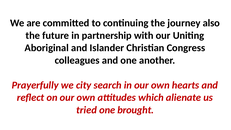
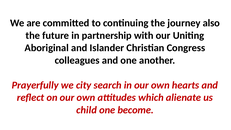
tried: tried -> child
brought: brought -> become
